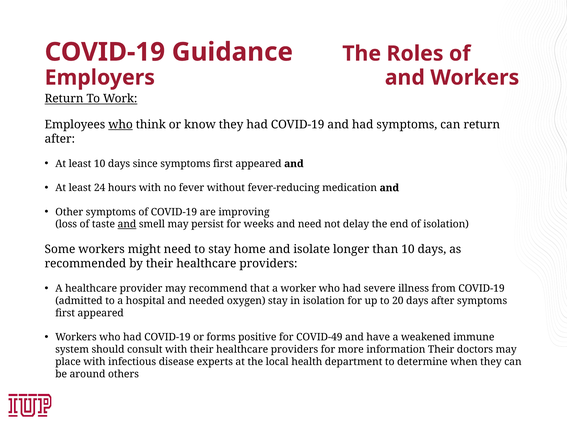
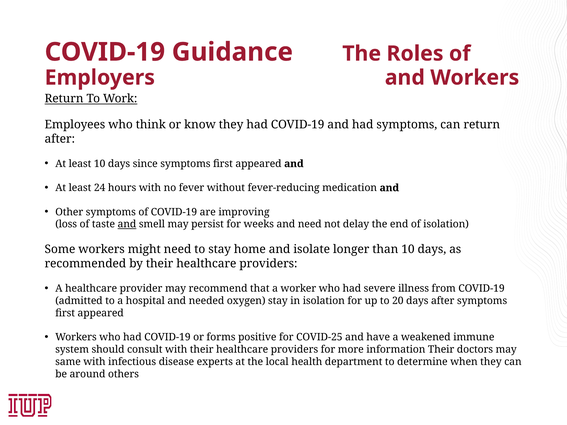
who at (121, 125) underline: present -> none
COVID-49: COVID-49 -> COVID-25
place: place -> same
